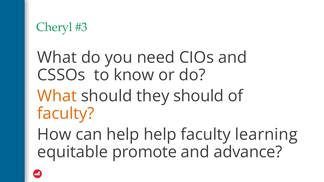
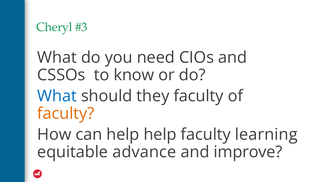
What at (57, 96) colour: orange -> blue
they should: should -> faculty
promote: promote -> advance
advance: advance -> improve
